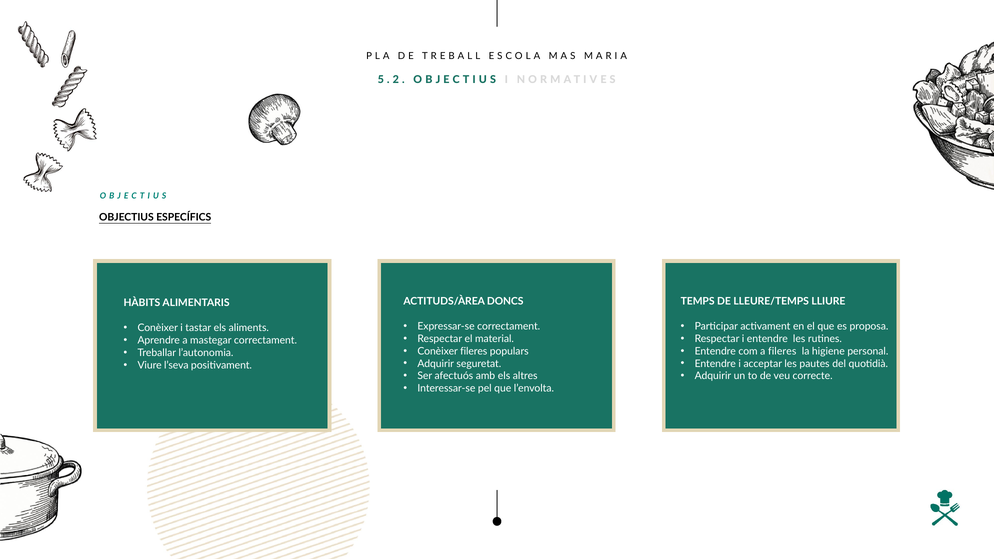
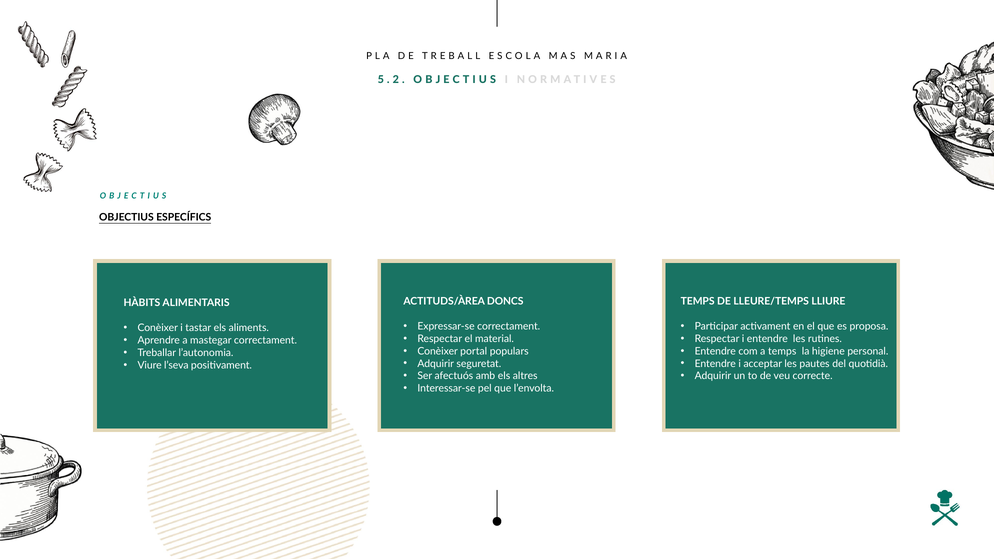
Conèixer fileres: fileres -> portal
a fileres: fileres -> temps
